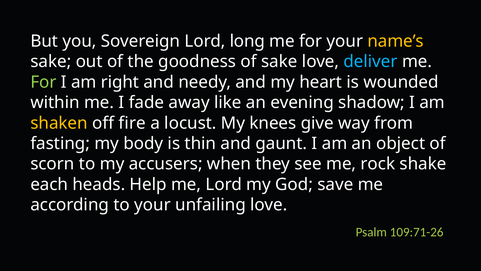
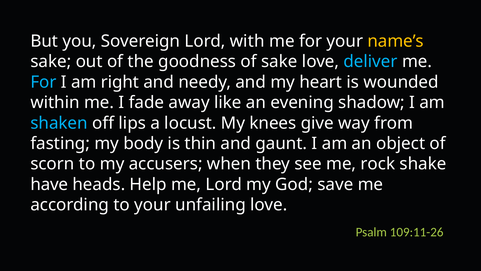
long: long -> with
For at (43, 82) colour: light green -> light blue
shaken colour: yellow -> light blue
fire: fire -> lips
each: each -> have
109:71-26: 109:71-26 -> 109:11-26
